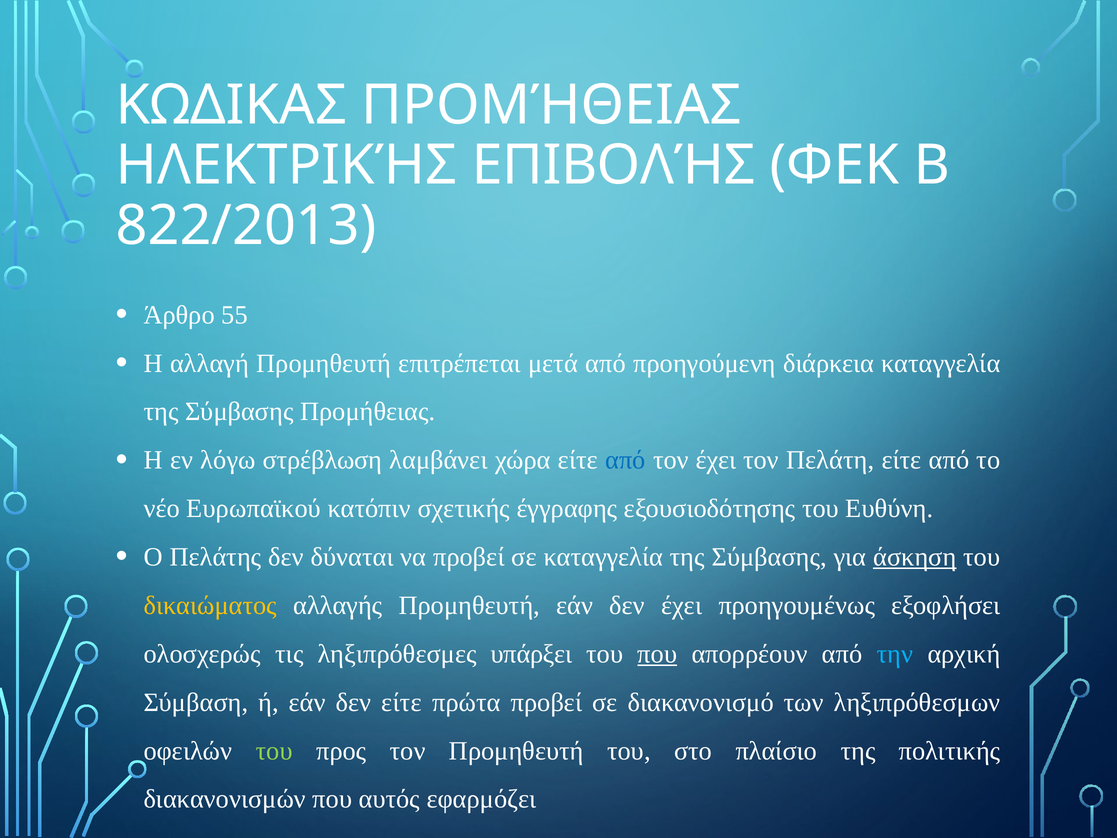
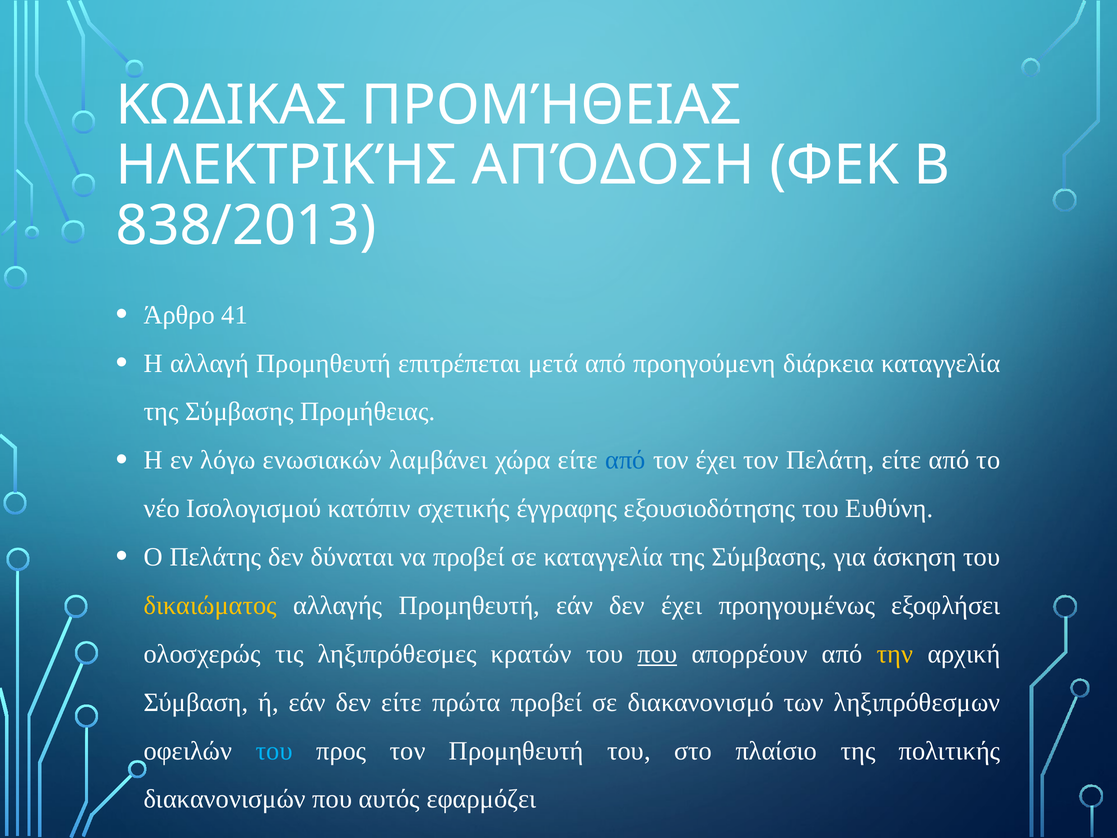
ΕΠΙΒΟΛΉΣ: ΕΠΙΒΟΛΉΣ -> ΑΠΌΔΟΣΗ
822/2013: 822/2013 -> 838/2013
55: 55 -> 41
στρέβλωση: στρέβλωση -> ενωσιακών
Ευρωπαϊκού: Ευρωπαϊκού -> Ισολογισμού
άσκηση underline: present -> none
υπάρξει: υπάρξει -> κρατών
την colour: light blue -> yellow
του at (274, 751) colour: light green -> light blue
